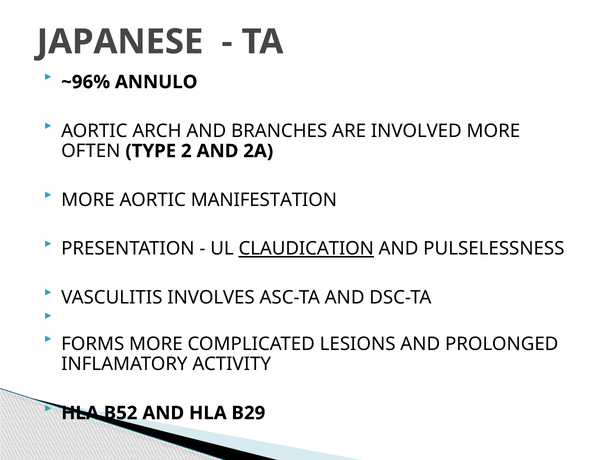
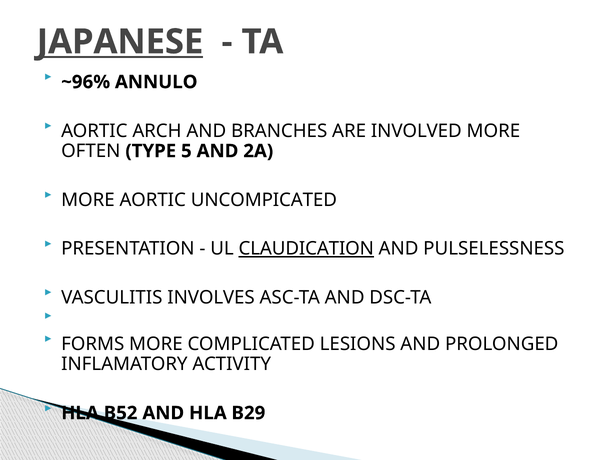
JAPANESE underline: none -> present
2: 2 -> 5
MANIFESTATION: MANIFESTATION -> UNCOMPICATED
